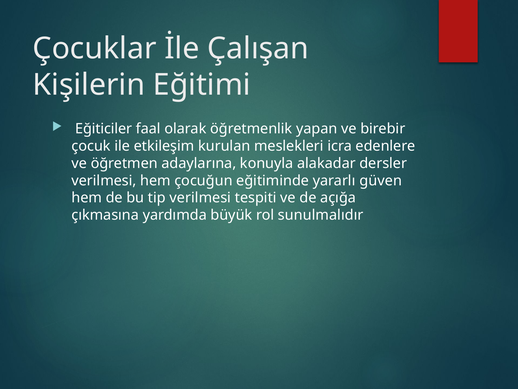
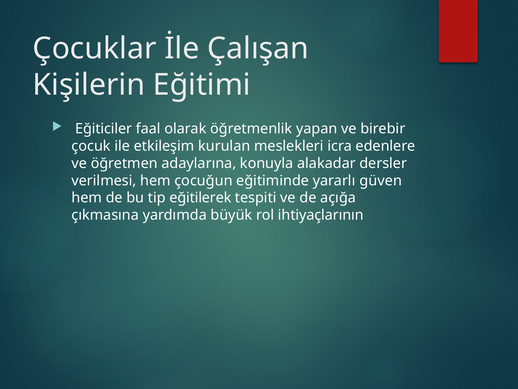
tip verilmesi: verilmesi -> eğitilerek
sunulmalıdır: sunulmalıdır -> ihtiyaçlarının
